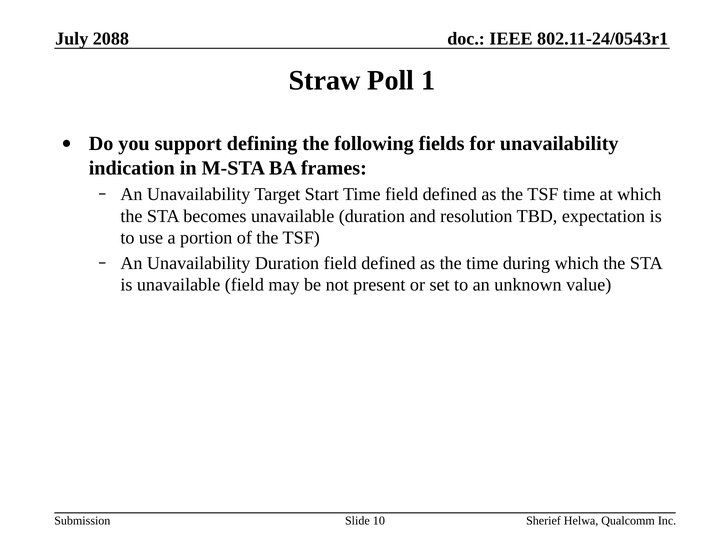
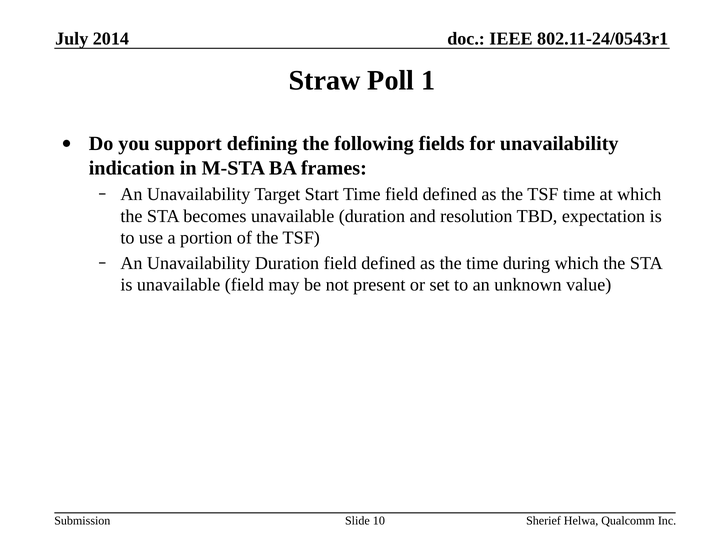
2088: 2088 -> 2014
